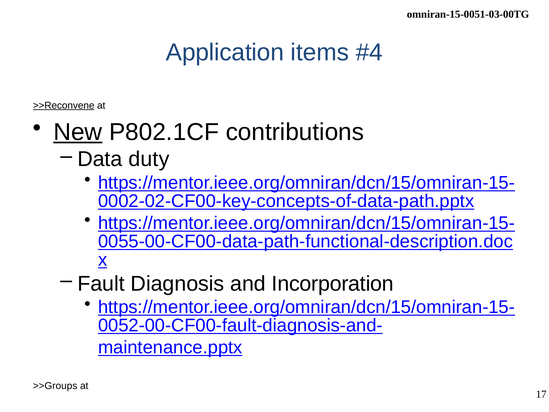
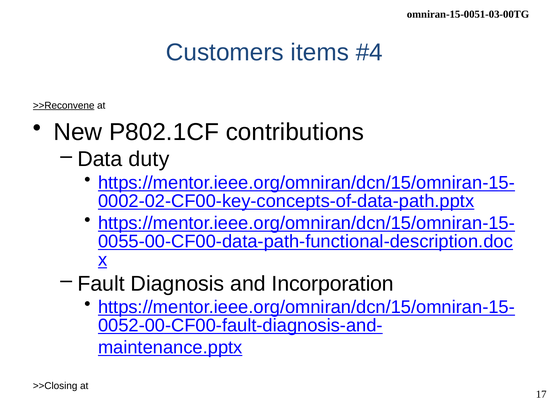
Application: Application -> Customers
New underline: present -> none
>>Groups: >>Groups -> >>Closing
